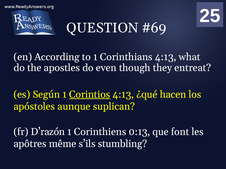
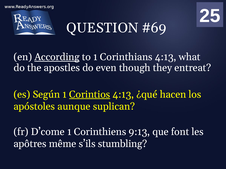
According underline: none -> present
D’razón: D’razón -> D’come
0:13: 0:13 -> 9:13
